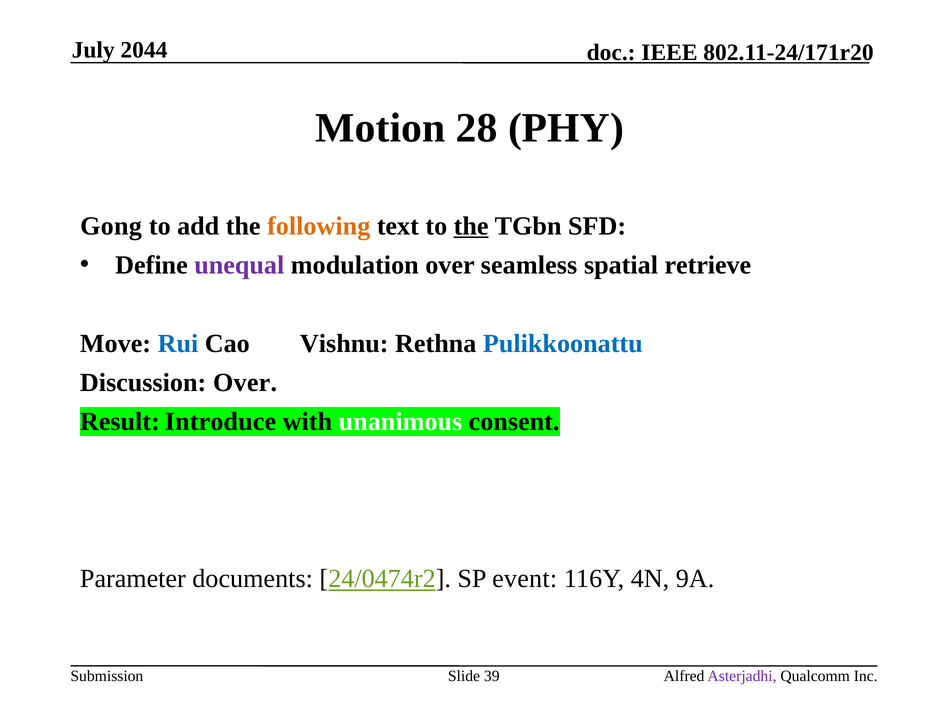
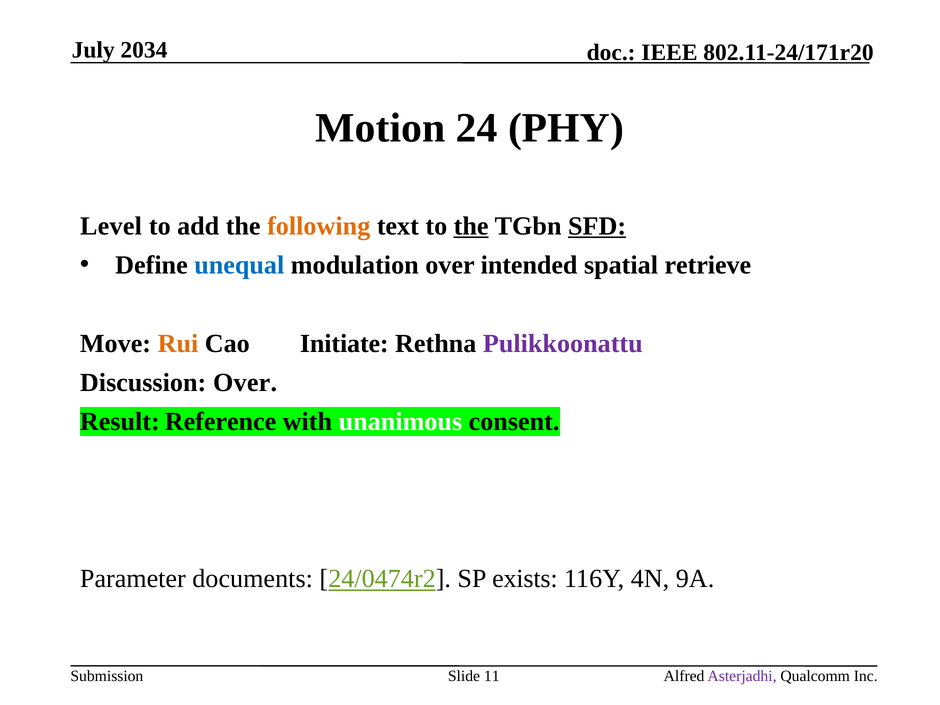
2044: 2044 -> 2034
28: 28 -> 24
Gong: Gong -> Level
SFD underline: none -> present
unequal colour: purple -> blue
seamless: seamless -> intended
Rui colour: blue -> orange
Vishnu: Vishnu -> Initiate
Pulikkoonattu colour: blue -> purple
Introduce: Introduce -> Reference
event: event -> exists
39: 39 -> 11
